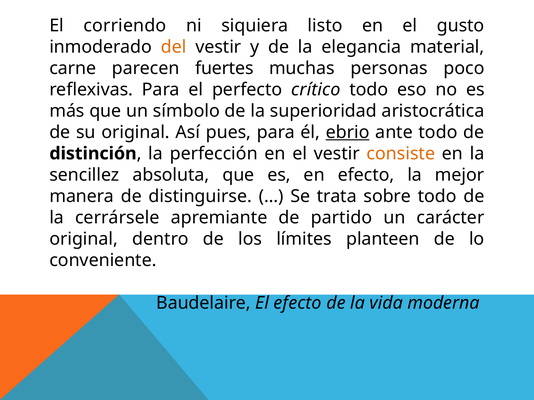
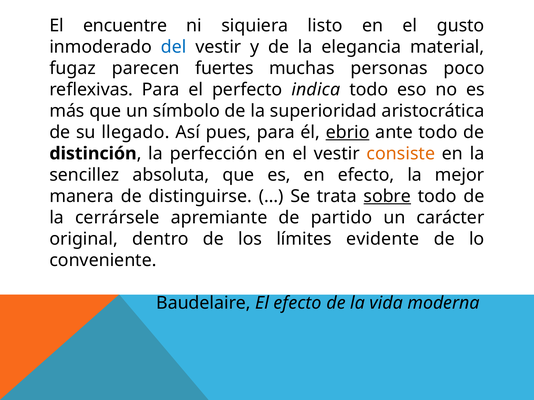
corriendo: corriendo -> encuentre
del colour: orange -> blue
carne: carne -> fugaz
crítico: crítico -> indica
su original: original -> llegado
sobre underline: none -> present
planteen: planteen -> evidente
